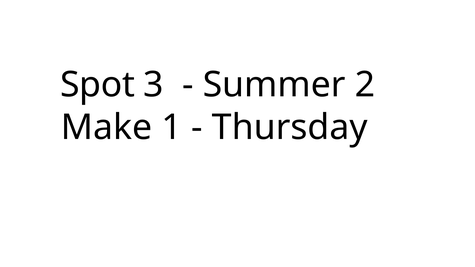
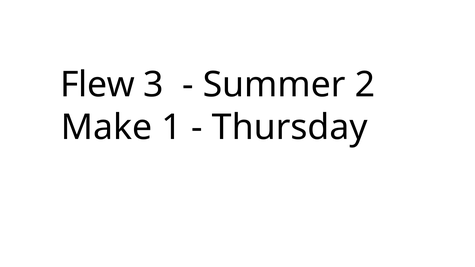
Spot: Spot -> Flew
